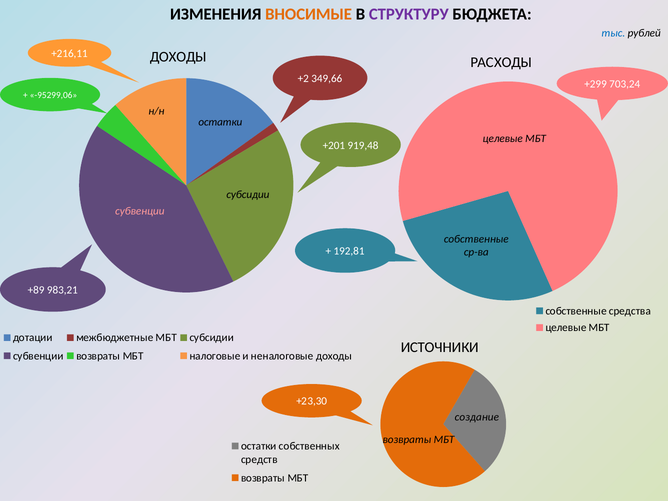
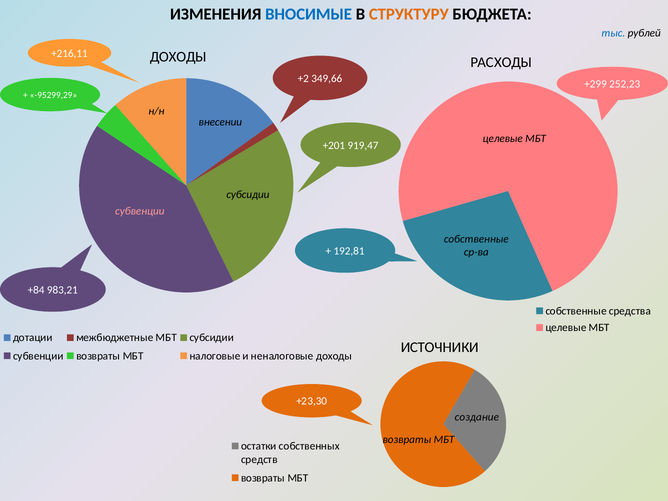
ВНОСИМЫЕ colour: orange -> blue
СТРУКТУРУ colour: purple -> orange
703,24: 703,24 -> 252,23
-95299,06: -95299,06 -> -95299,29
остатки at (220, 122): остатки -> внесении
919,48: 919,48 -> 919,47
+89: +89 -> +84
